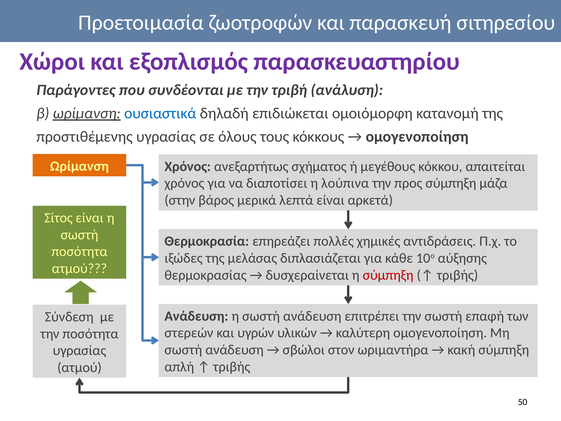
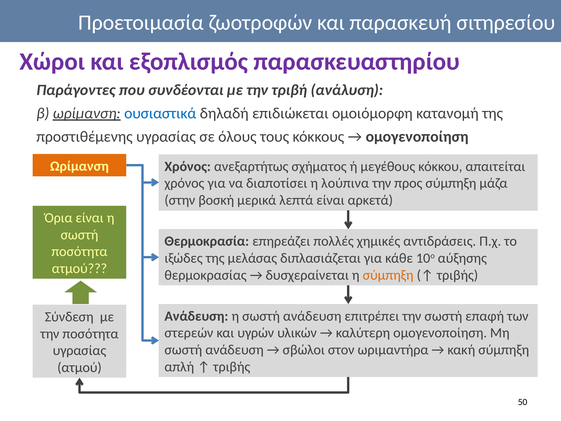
βάρος: βάρος -> βοσκή
Σίτος: Σίτος -> Όρια
σύμπηξη at (388, 275) colour: red -> orange
